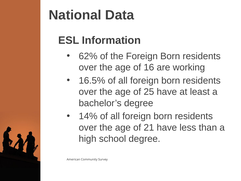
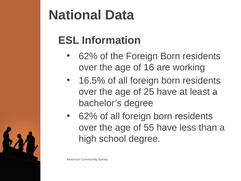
14% at (88, 116): 14% -> 62%
21: 21 -> 55
